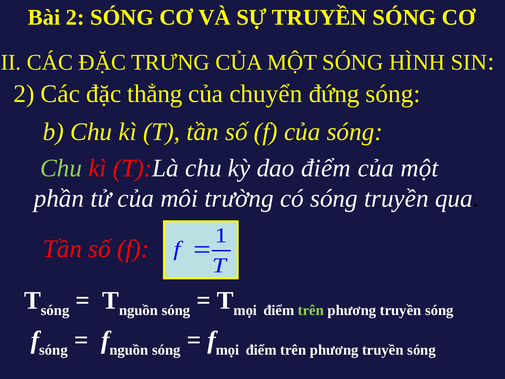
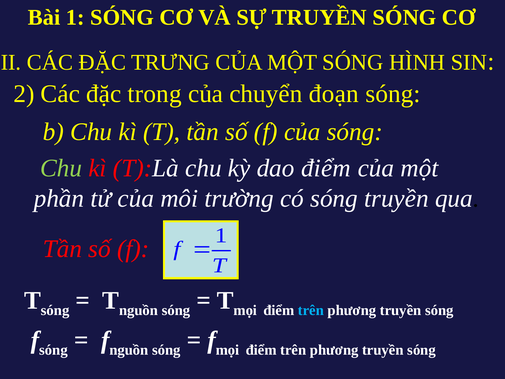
Bài 2: 2 -> 1
thẳng: thẳng -> trong
đứng: đứng -> đoạn
trên at (311, 310) colour: light green -> light blue
